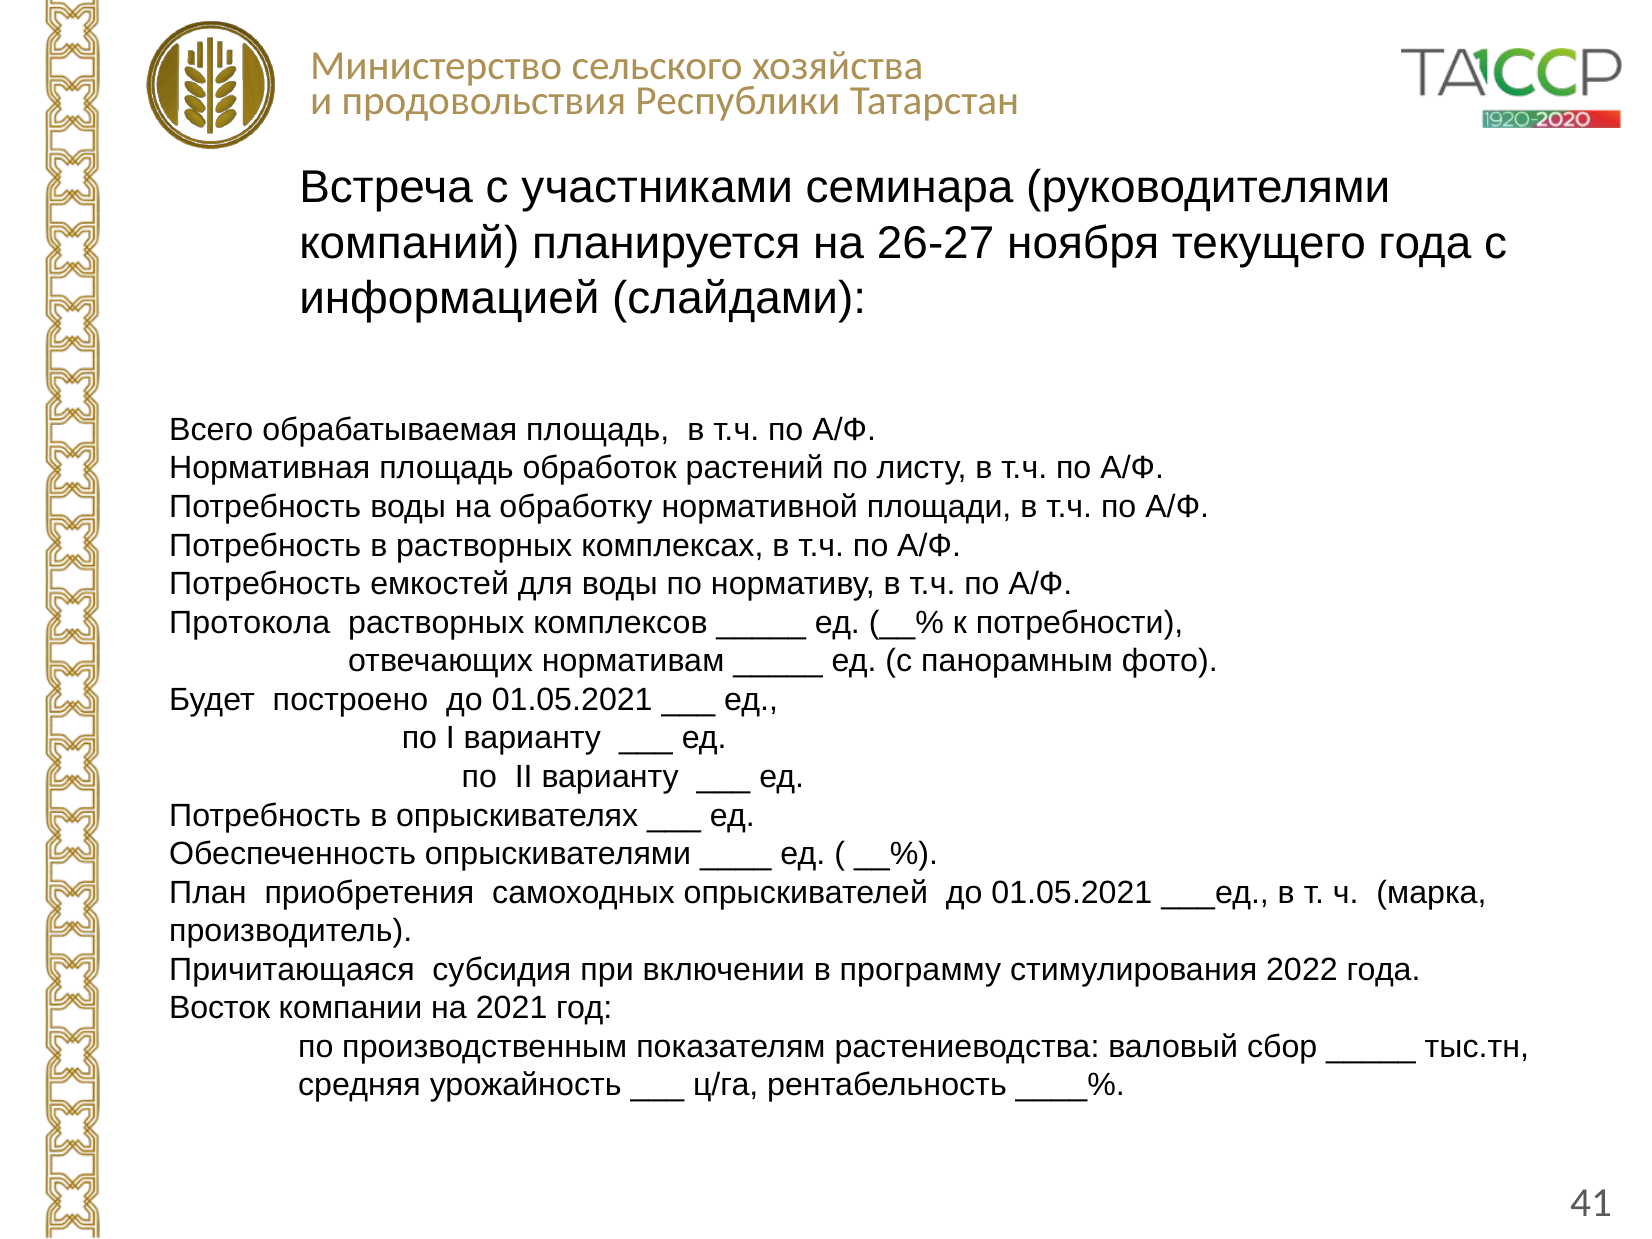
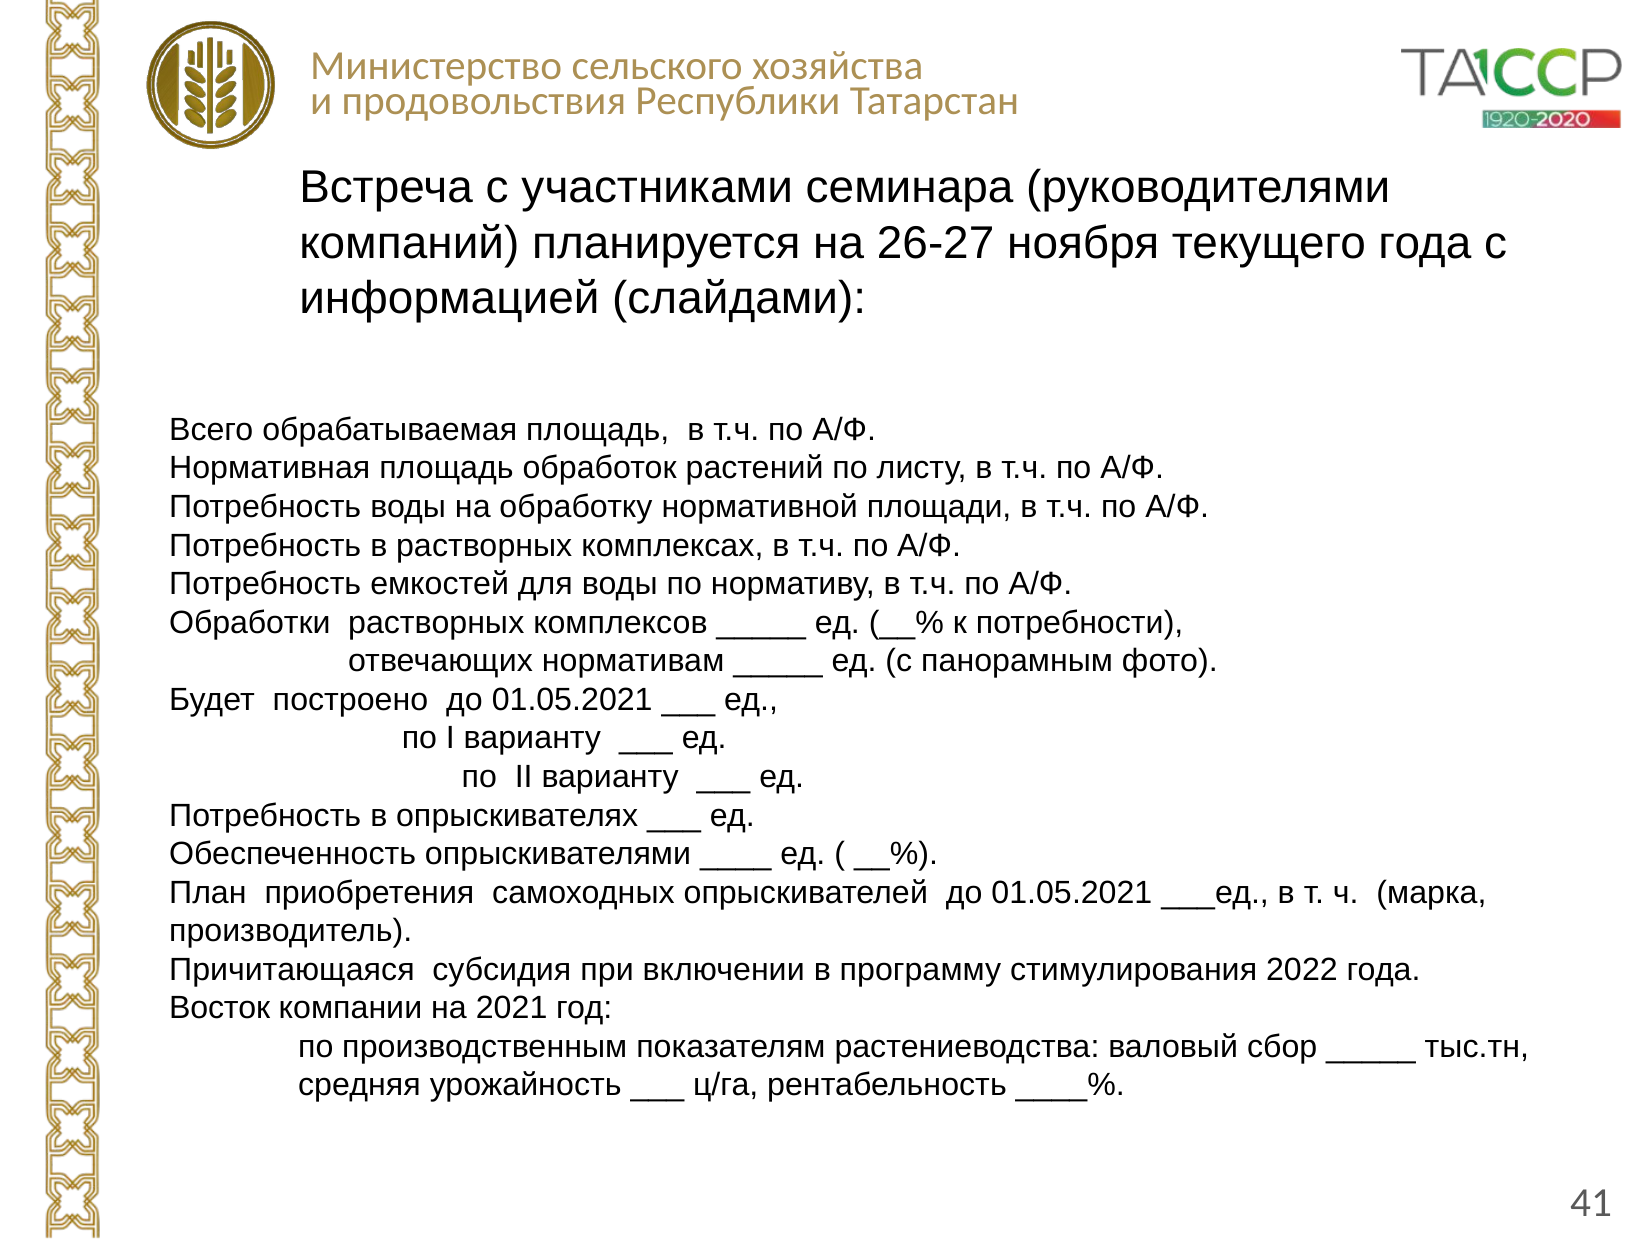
Протокола: Протокола -> Обработки
